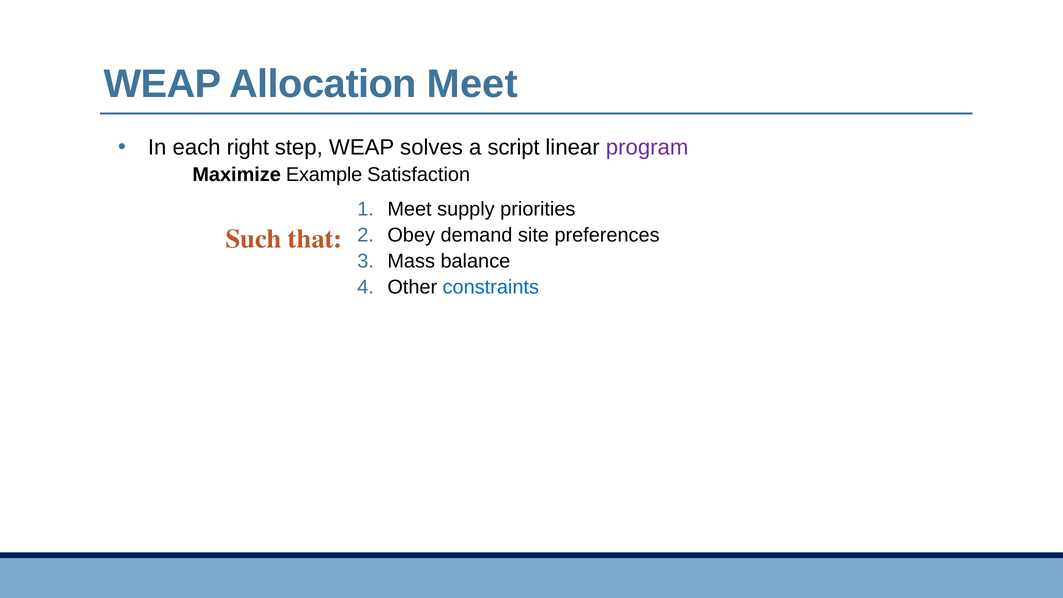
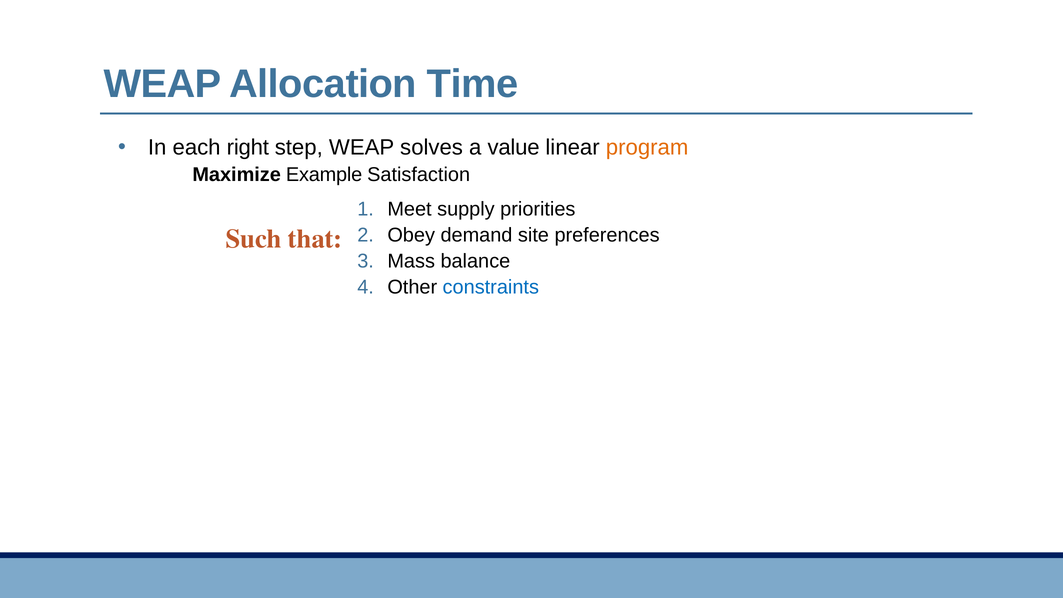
Allocation Meet: Meet -> Time
script: script -> value
program colour: purple -> orange
